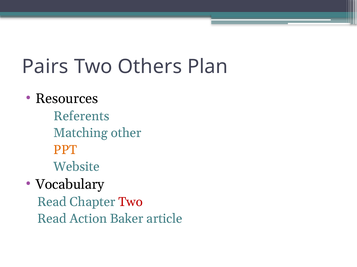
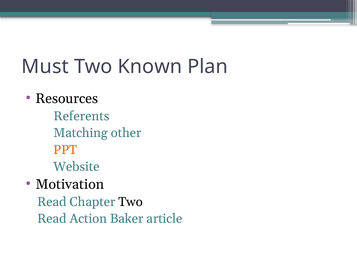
Pairs: Pairs -> Must
Others: Others -> Known
Vocabulary: Vocabulary -> Motivation
Two at (131, 202) colour: red -> black
